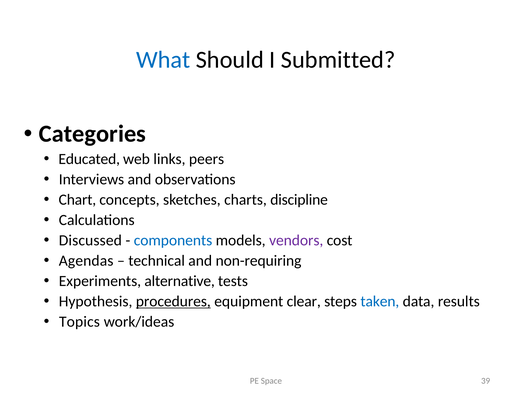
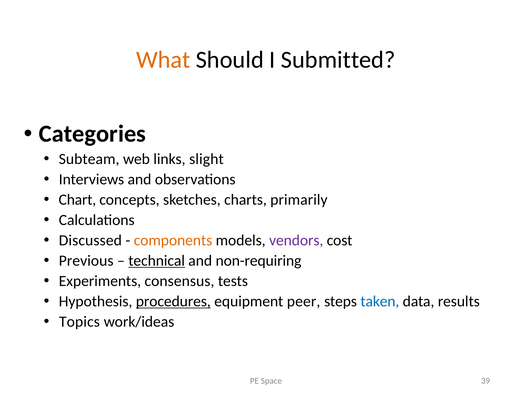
What colour: blue -> orange
Educated: Educated -> Subteam
peers: peers -> slight
discipline: discipline -> primarily
components colour: blue -> orange
Agendas: Agendas -> Previous
technical underline: none -> present
alternative: alternative -> consensus
clear: clear -> peer
